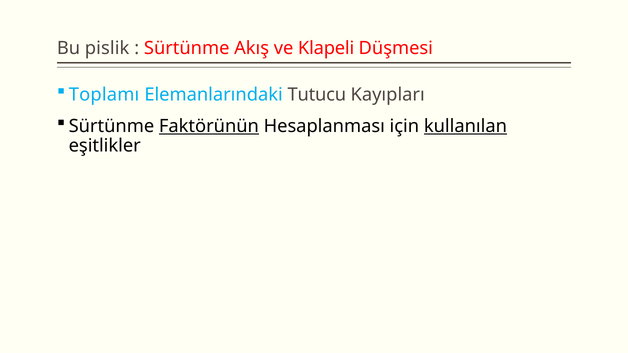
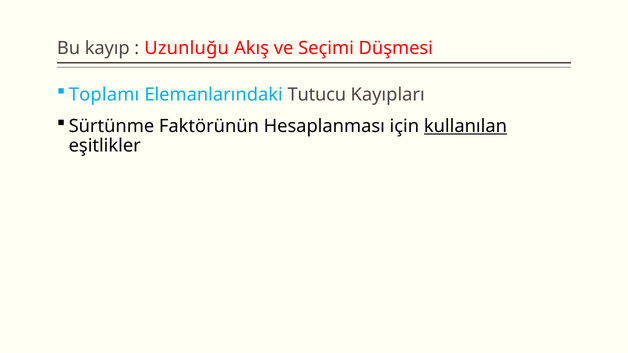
pislik: pislik -> kayıp
Sürtünme at (187, 48): Sürtünme -> Uzunluğu
Klapeli: Klapeli -> Seçimi
Faktörünün underline: present -> none
